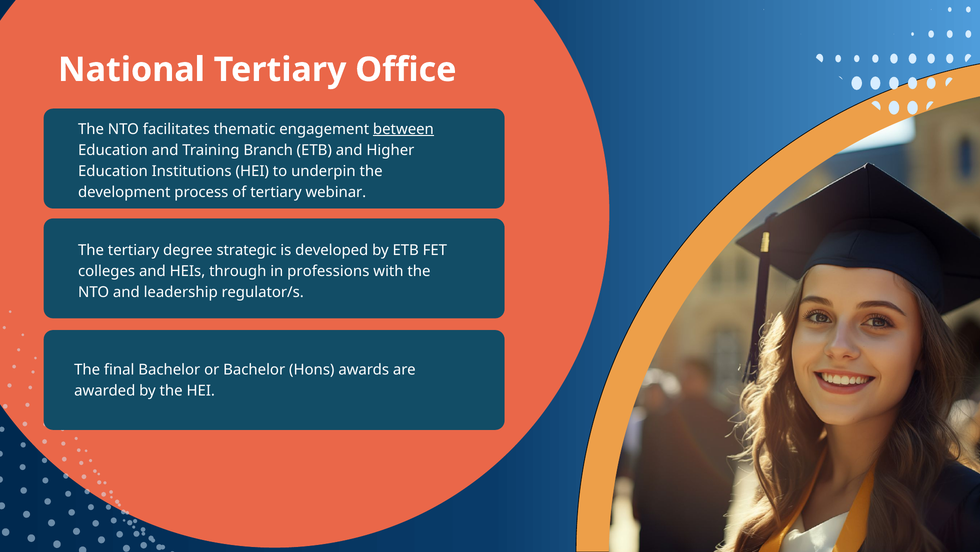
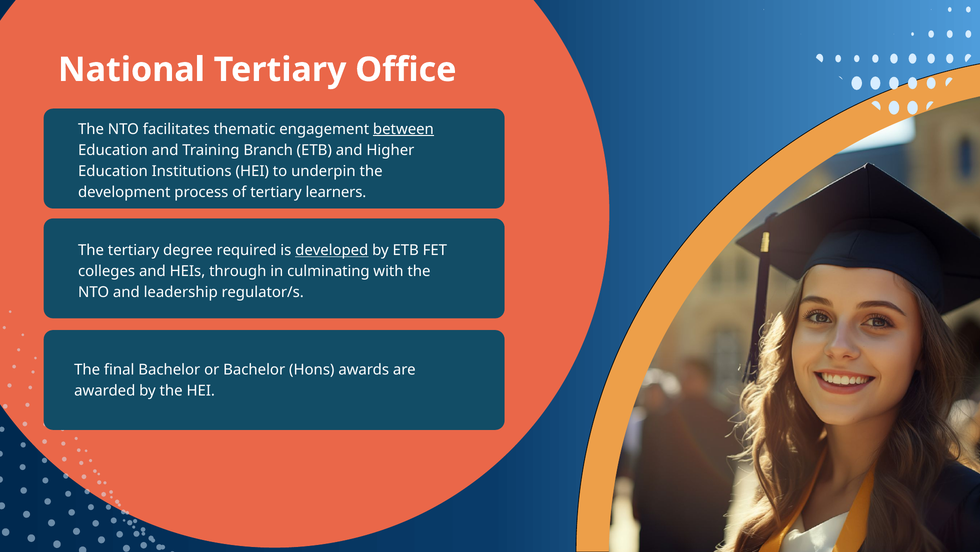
webinar: webinar -> learners
strategic: strategic -> required
developed underline: none -> present
professions: professions -> culminating
